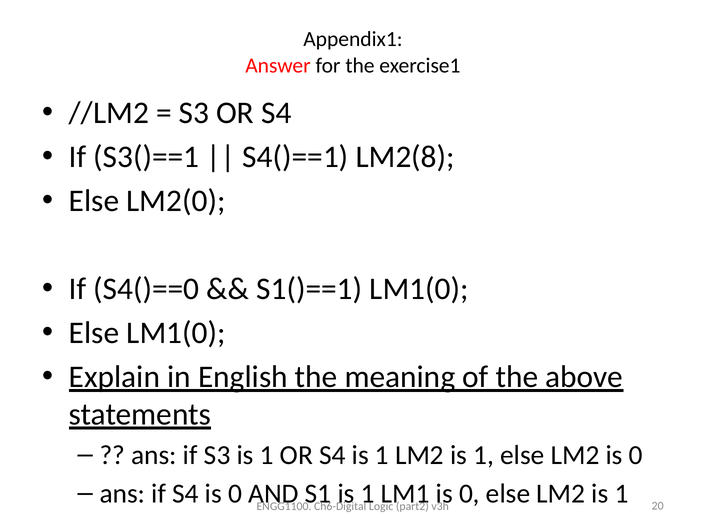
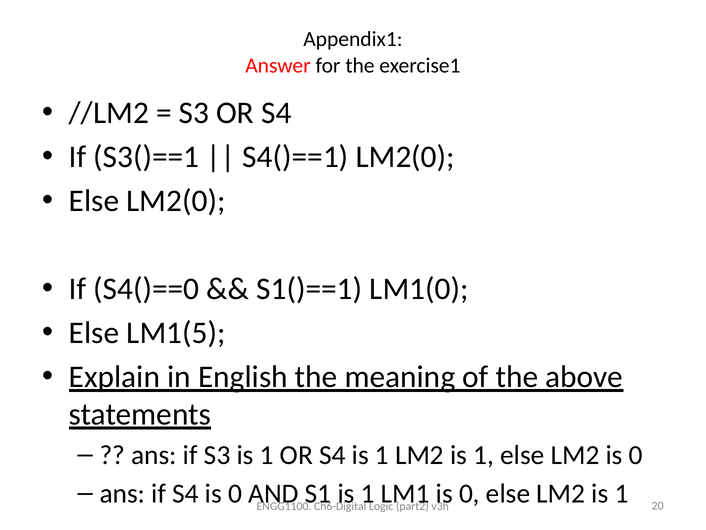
S4()==1 LM2(8: LM2(8 -> LM2(0
Else LM1(0: LM1(0 -> LM1(5
